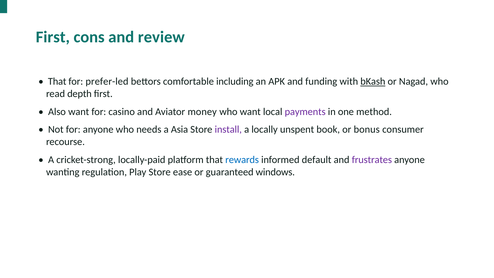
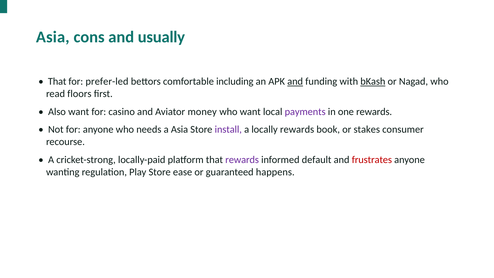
First at (53, 37): First -> Asia
review: review -> usually
and at (295, 81) underline: none -> present
depth: depth -> floors
one method: method -> rewards
locally unspent: unspent -> rewards
bonus: bonus -> stakes
rewards at (242, 160) colour: blue -> purple
frustrates colour: purple -> red
windows: windows -> happens
